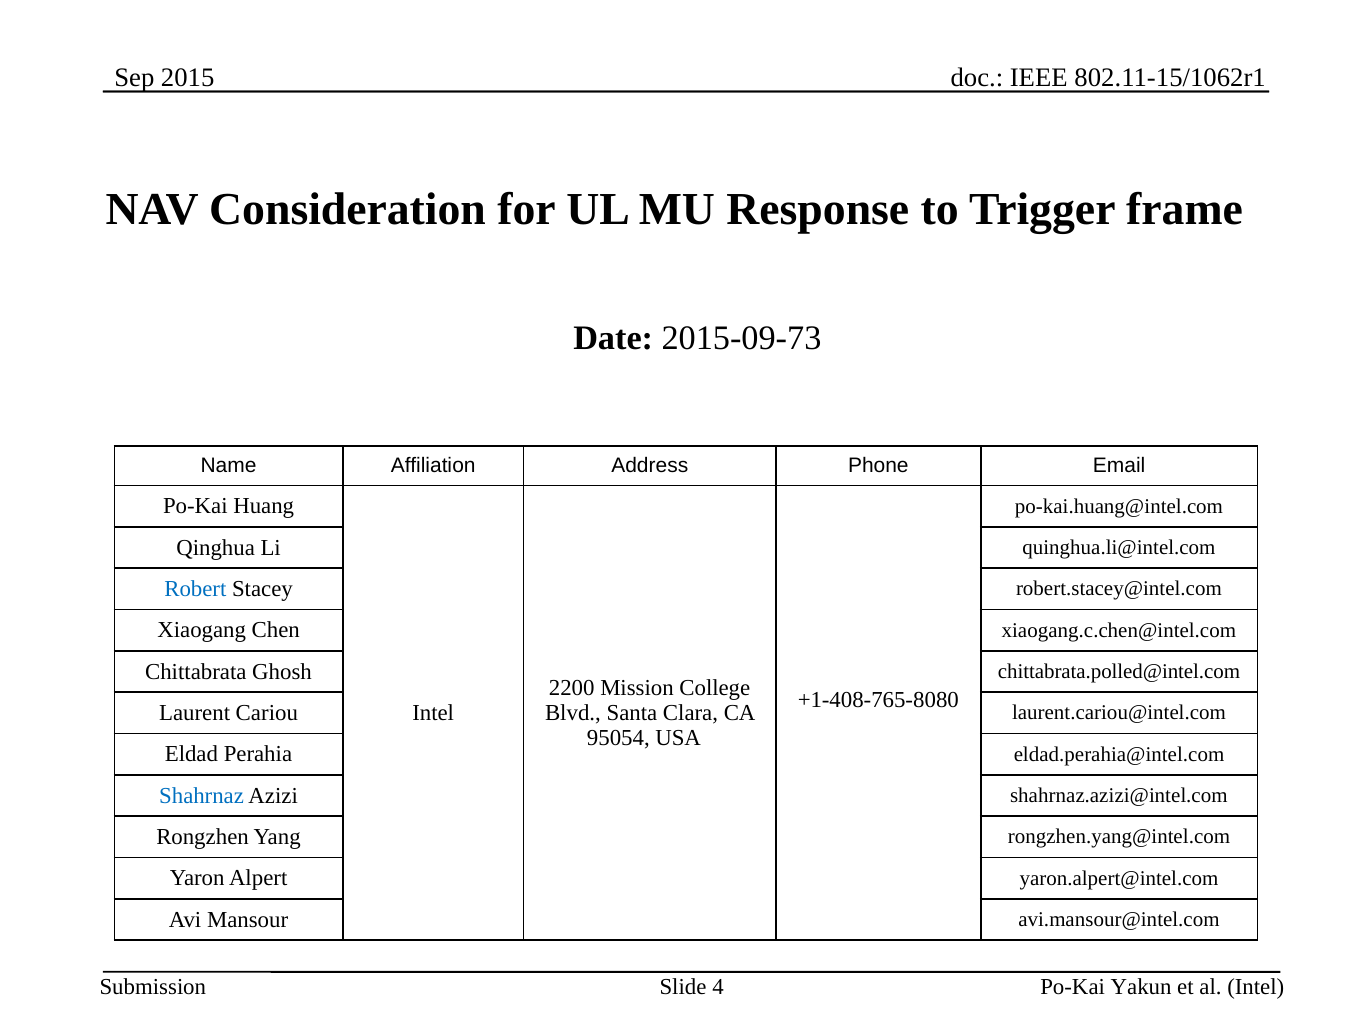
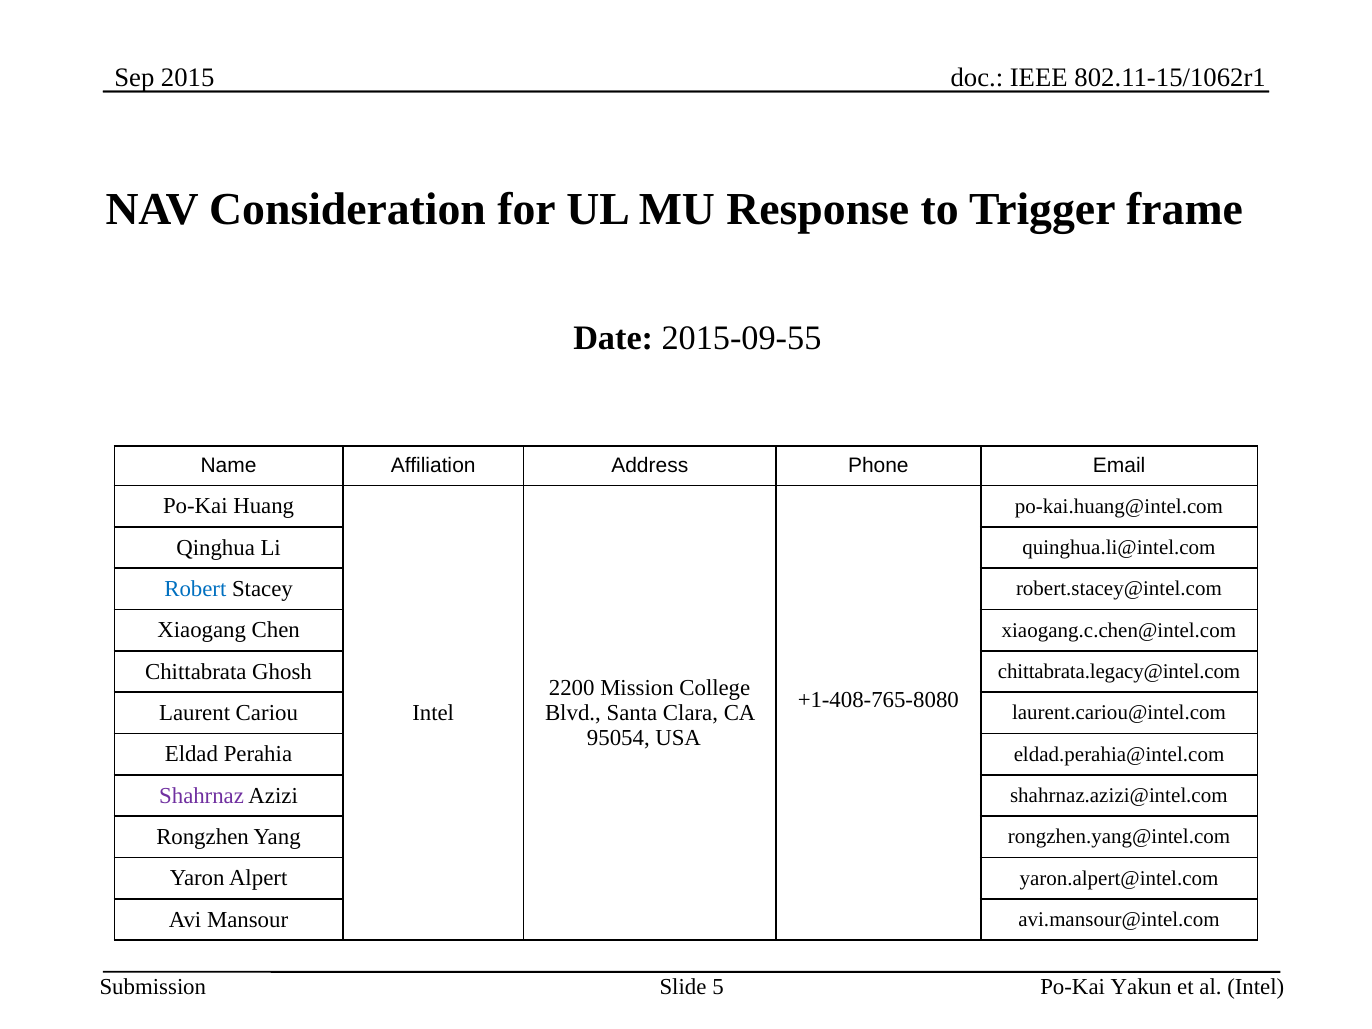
2015-09-73: 2015-09-73 -> 2015-09-55
chittabrata.polled@intel.com: chittabrata.polled@intel.com -> chittabrata.legacy@intel.com
Shahrnaz colour: blue -> purple
4: 4 -> 5
